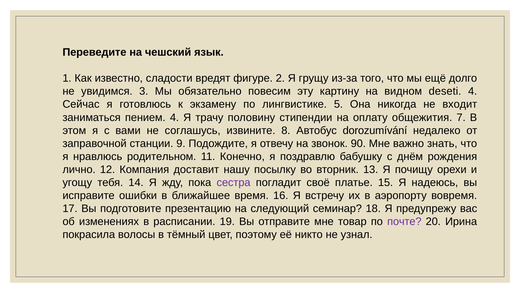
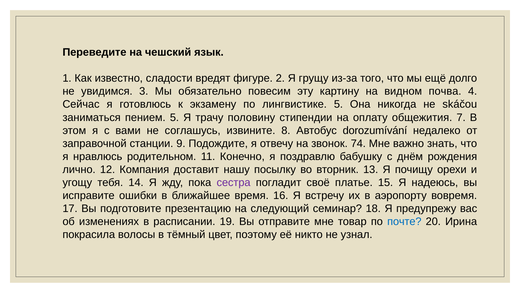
deseti: deseti -> почва
входит: входит -> skáčou
пением 4: 4 -> 5
90: 90 -> 74
почте colour: purple -> blue
